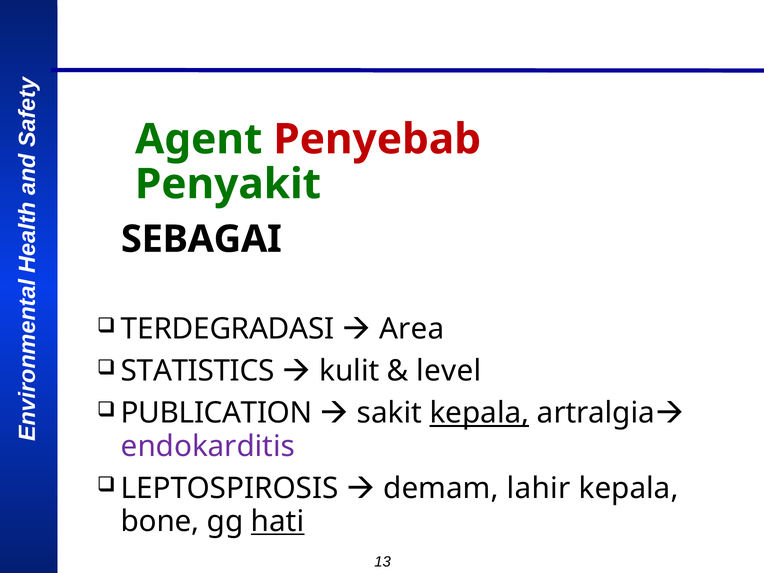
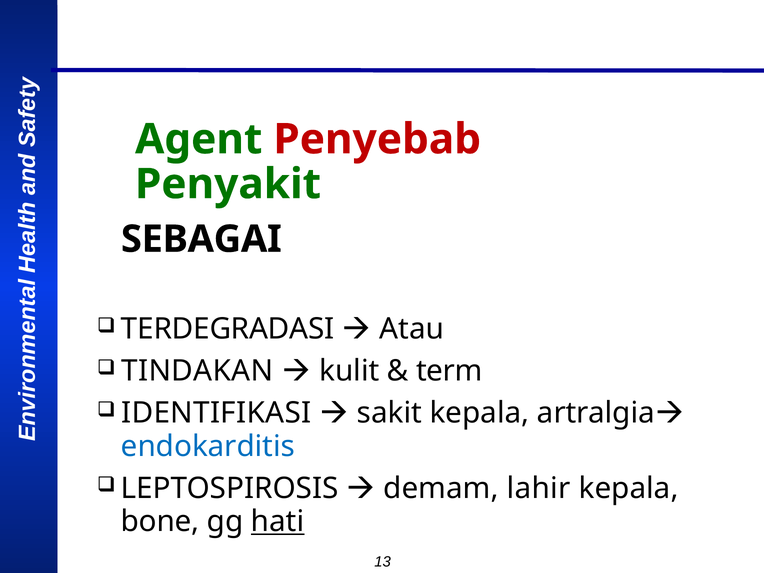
Area: Area -> Atau
STATISTICS: STATISTICS -> TINDAKAN
level: level -> term
PUBLICATION: PUBLICATION -> IDENTIFIKASI
kepala at (479, 413) underline: present -> none
endokarditis colour: purple -> blue
